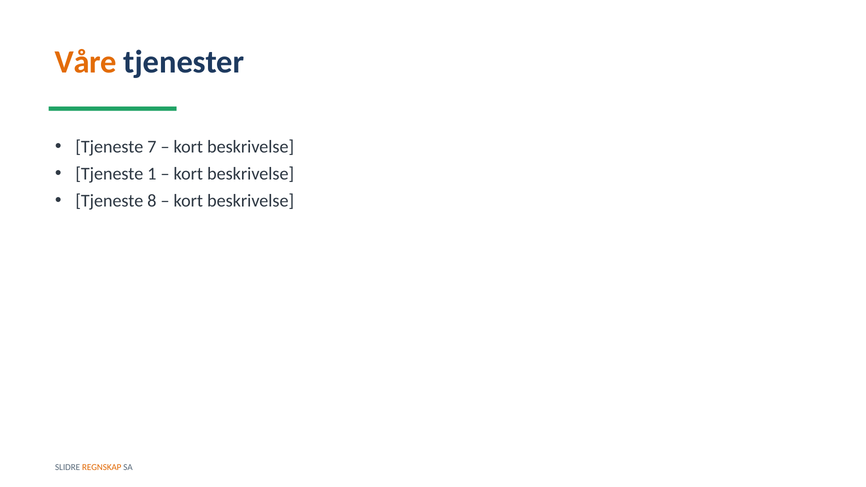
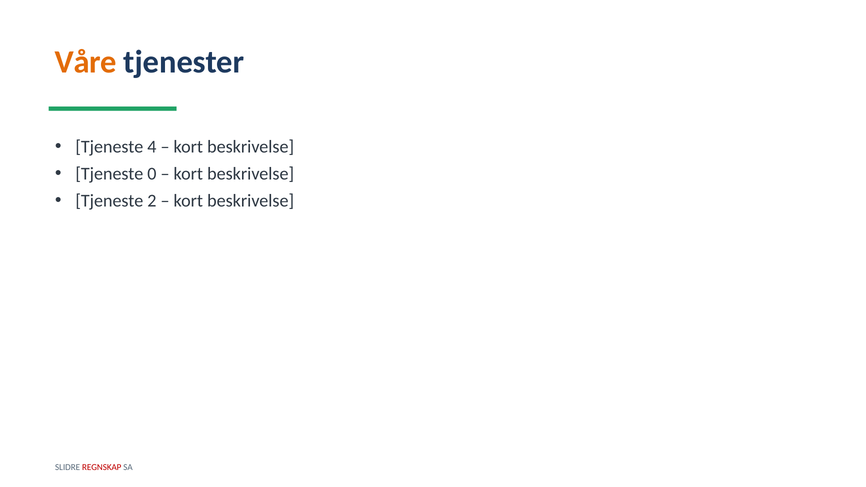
7: 7 -> 4
1: 1 -> 0
8: 8 -> 2
REGNSKAP colour: orange -> red
